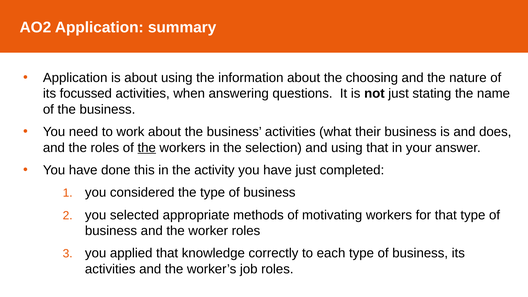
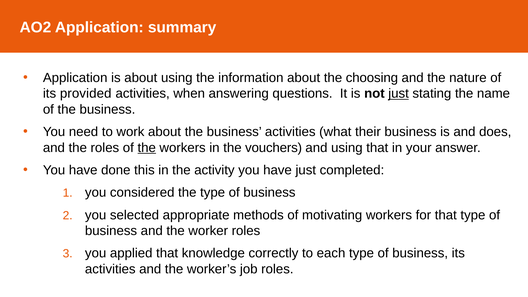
focussed: focussed -> provided
just at (399, 94) underline: none -> present
selection: selection -> vouchers
